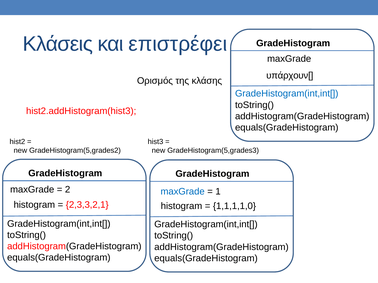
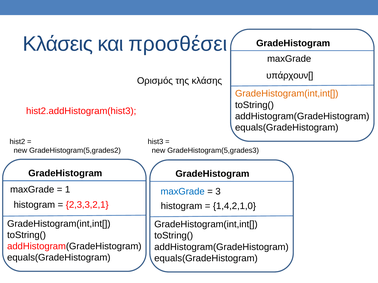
επιστρέφει: επιστρέφει -> προσθέσει
GradeHistogram(int,int[ at (287, 94) colour: blue -> orange
2: 2 -> 1
1: 1 -> 3
1,1,1,1,0: 1,1,1,1,0 -> 1,4,2,1,0
